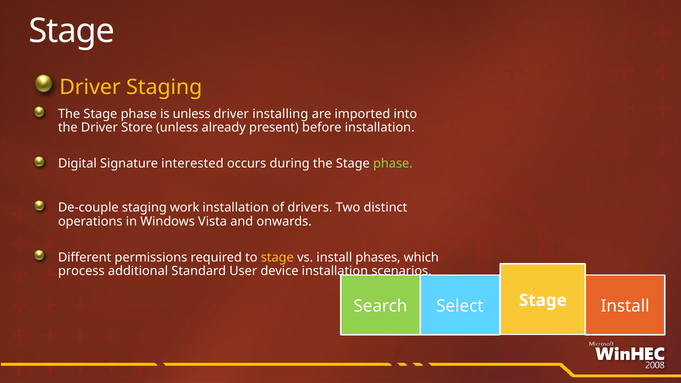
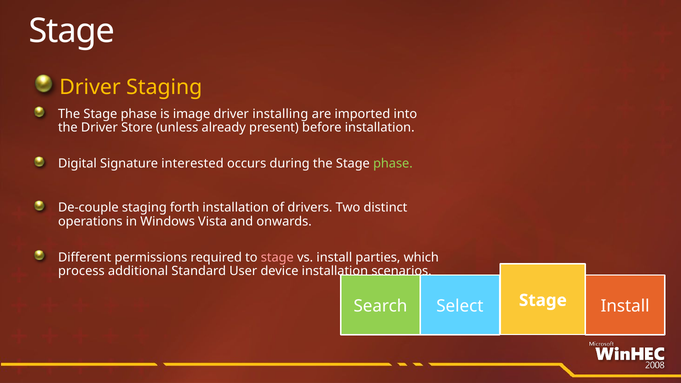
is unless: unless -> image
work: work -> forth
stage at (277, 258) colour: yellow -> pink
phases: phases -> parties
